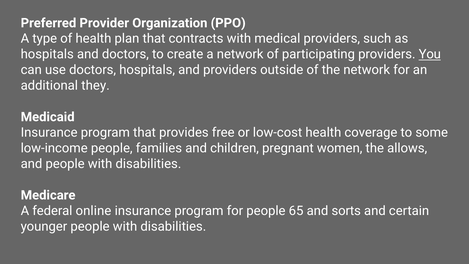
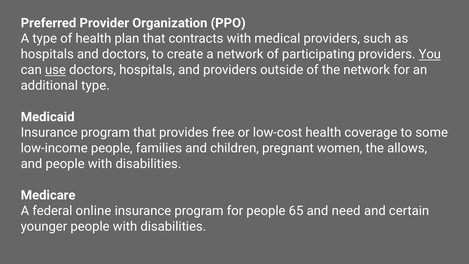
use underline: none -> present
additional they: they -> type
sorts: sorts -> need
